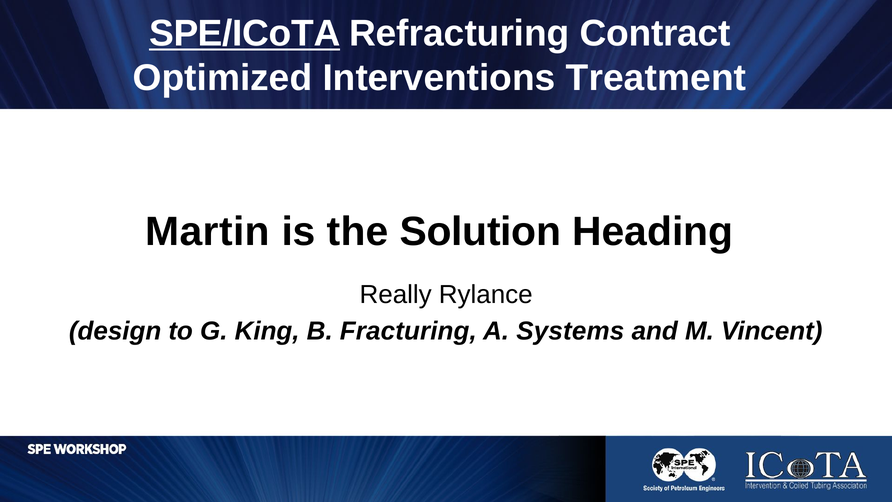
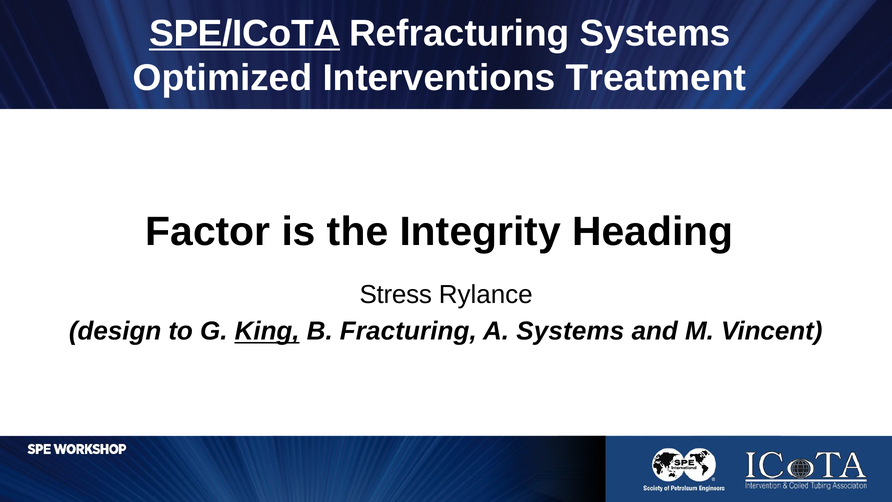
Refracturing Contract: Contract -> Systems
Martin: Martin -> Factor
Solution: Solution -> Integrity
Really: Really -> Stress
King underline: none -> present
